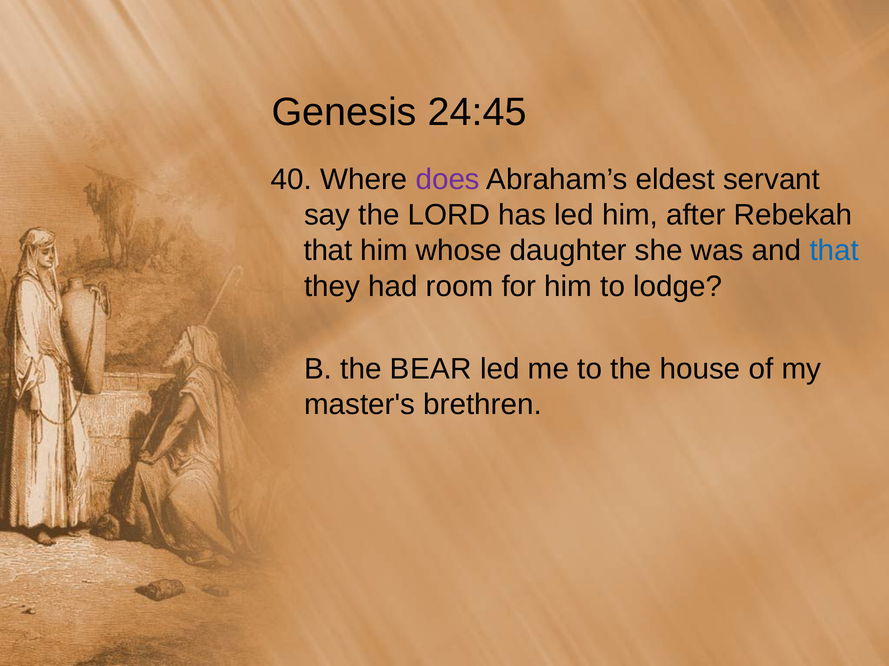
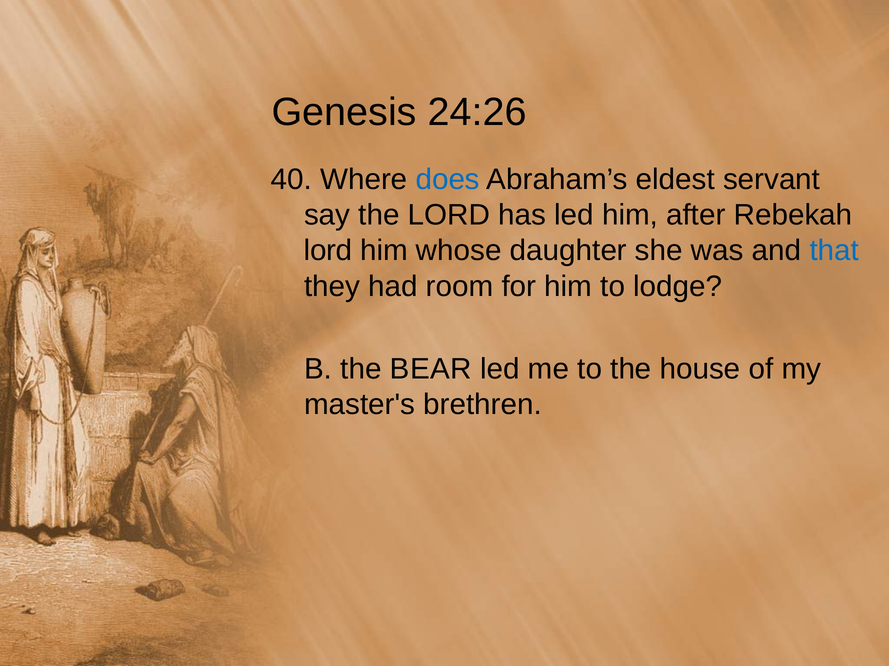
24:45: 24:45 -> 24:26
does colour: purple -> blue
that at (328, 251): that -> lord
